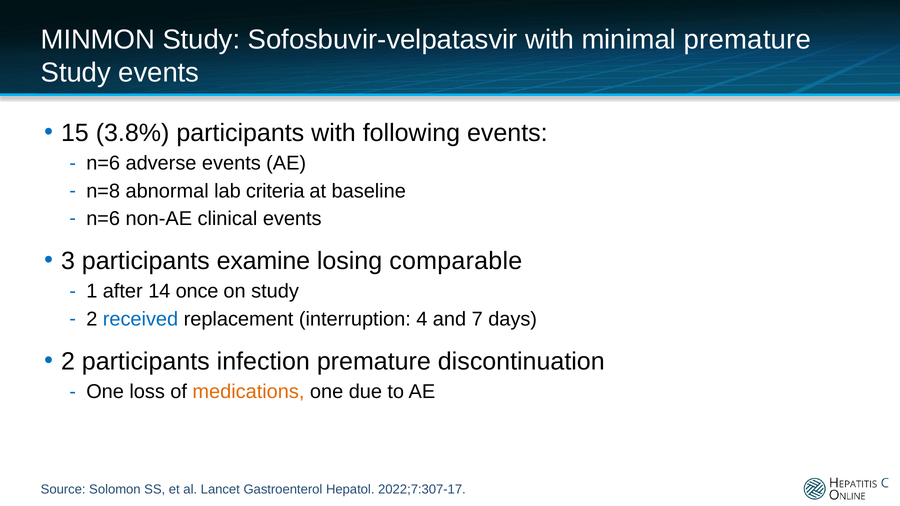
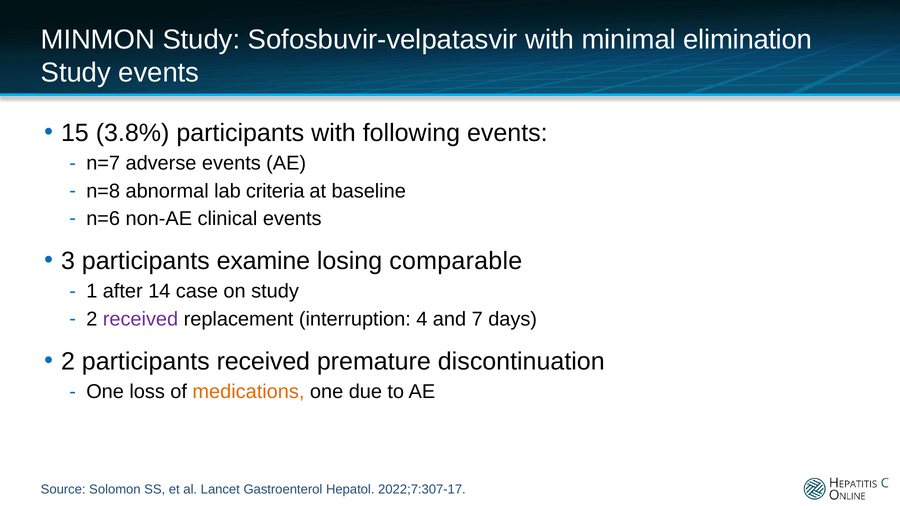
minimal premature: premature -> elimination
n=6 at (103, 163): n=6 -> n=7
once: once -> case
received at (140, 319) colour: blue -> purple
participants infection: infection -> received
